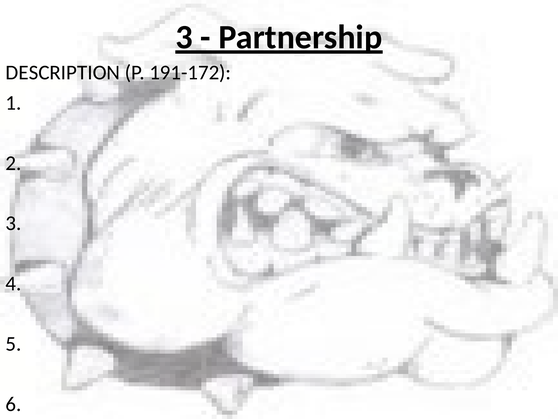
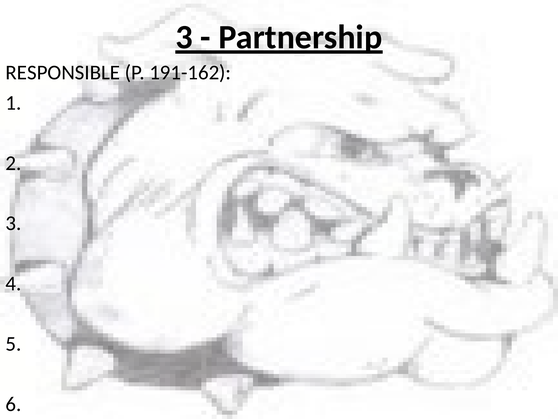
DESCRIPTION: DESCRIPTION -> RESPONSIBLE
191-172: 191-172 -> 191-162
